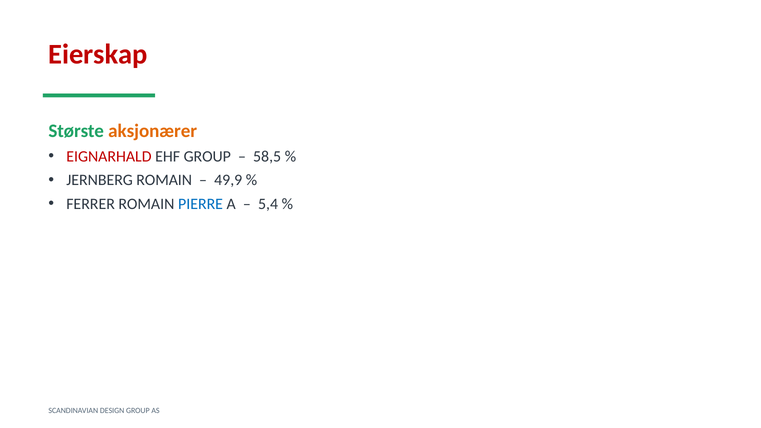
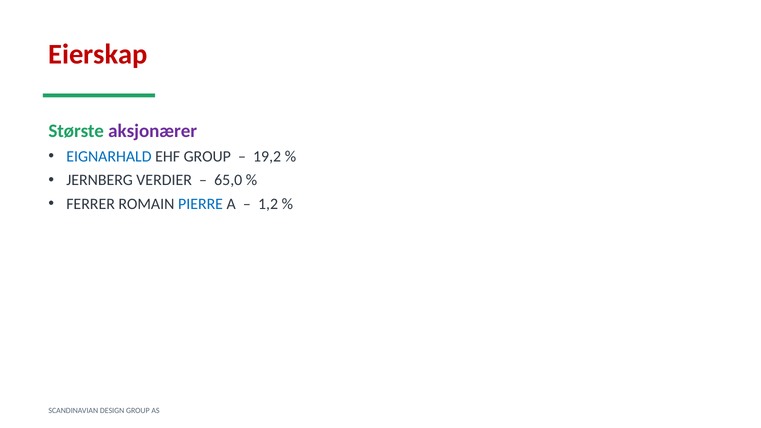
aksjonærer colour: orange -> purple
EIGNARHALD colour: red -> blue
58,5: 58,5 -> 19,2
JERNBERG ROMAIN: ROMAIN -> VERDIER
49,9: 49,9 -> 65,0
5,4: 5,4 -> 1,2
